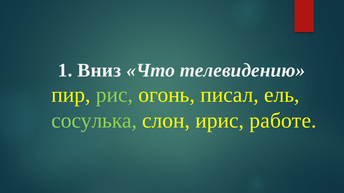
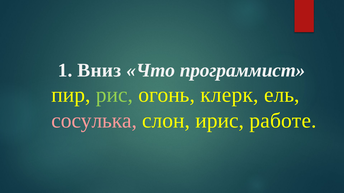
телевидению: телевидению -> программист
писал: писал -> клерк
сосулька colour: light green -> pink
